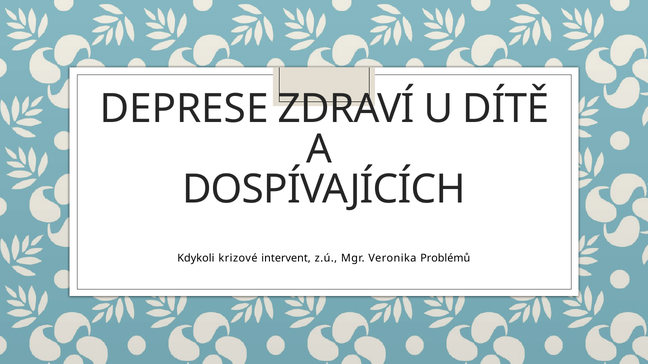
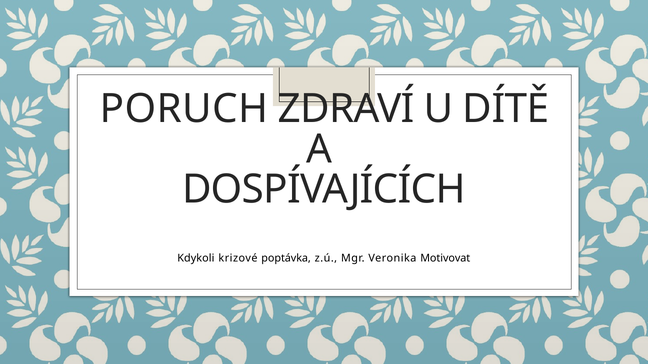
DEPRESE: DEPRESE -> PORUCH
intervent: intervent -> poptávka
Problémů: Problémů -> Motivovat
